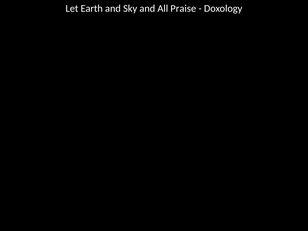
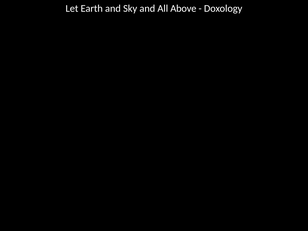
Praise: Praise -> Above
